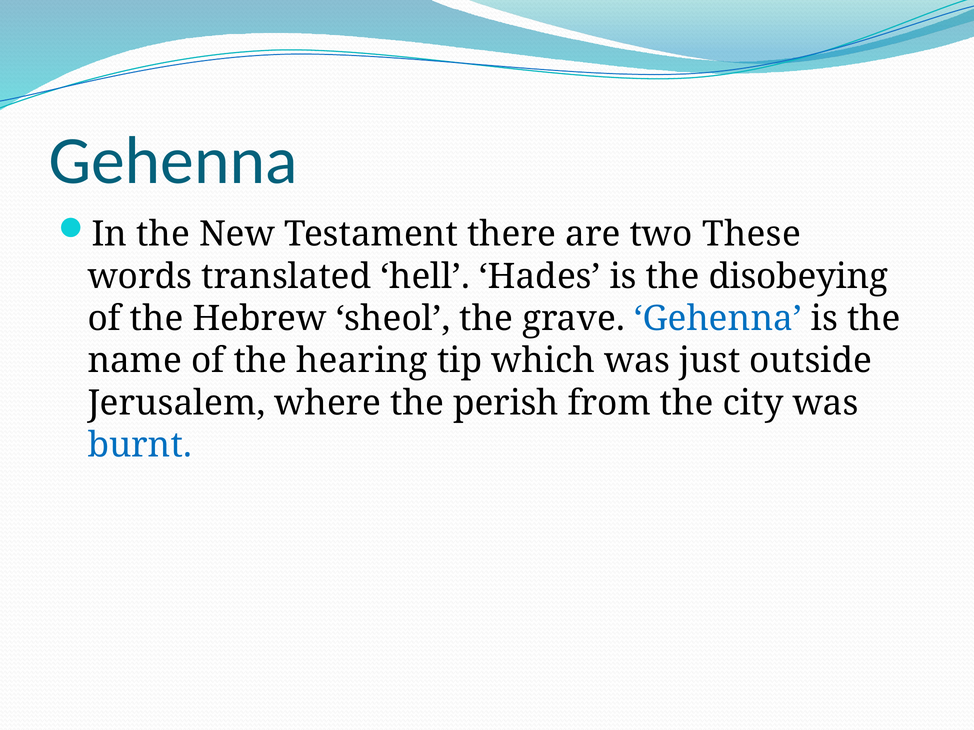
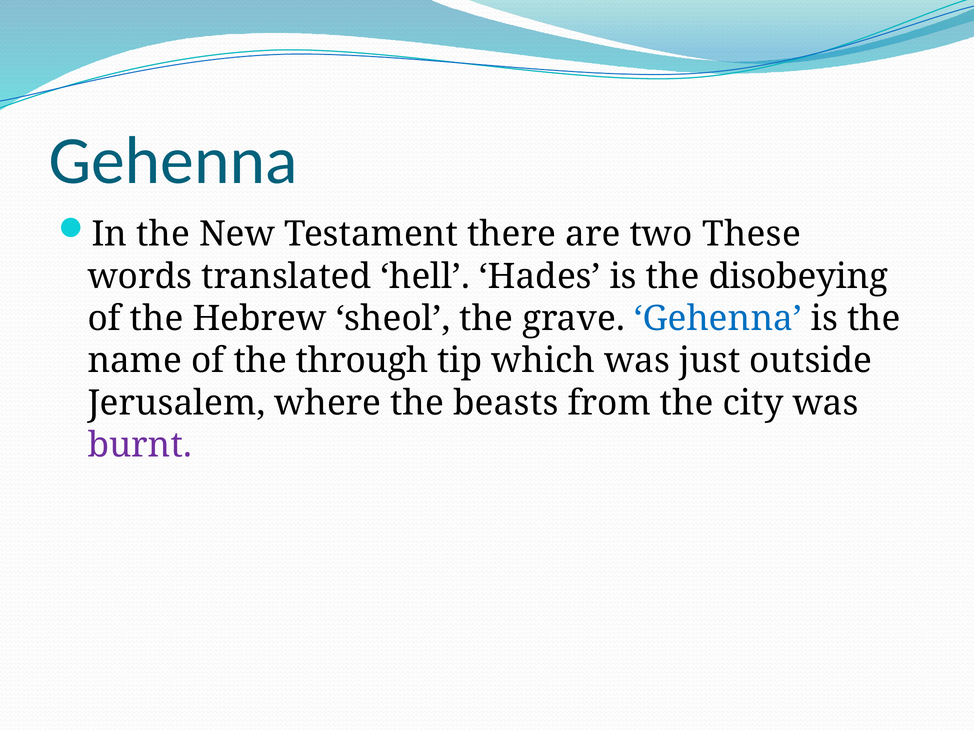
hearing: hearing -> through
perish: perish -> beasts
burnt colour: blue -> purple
